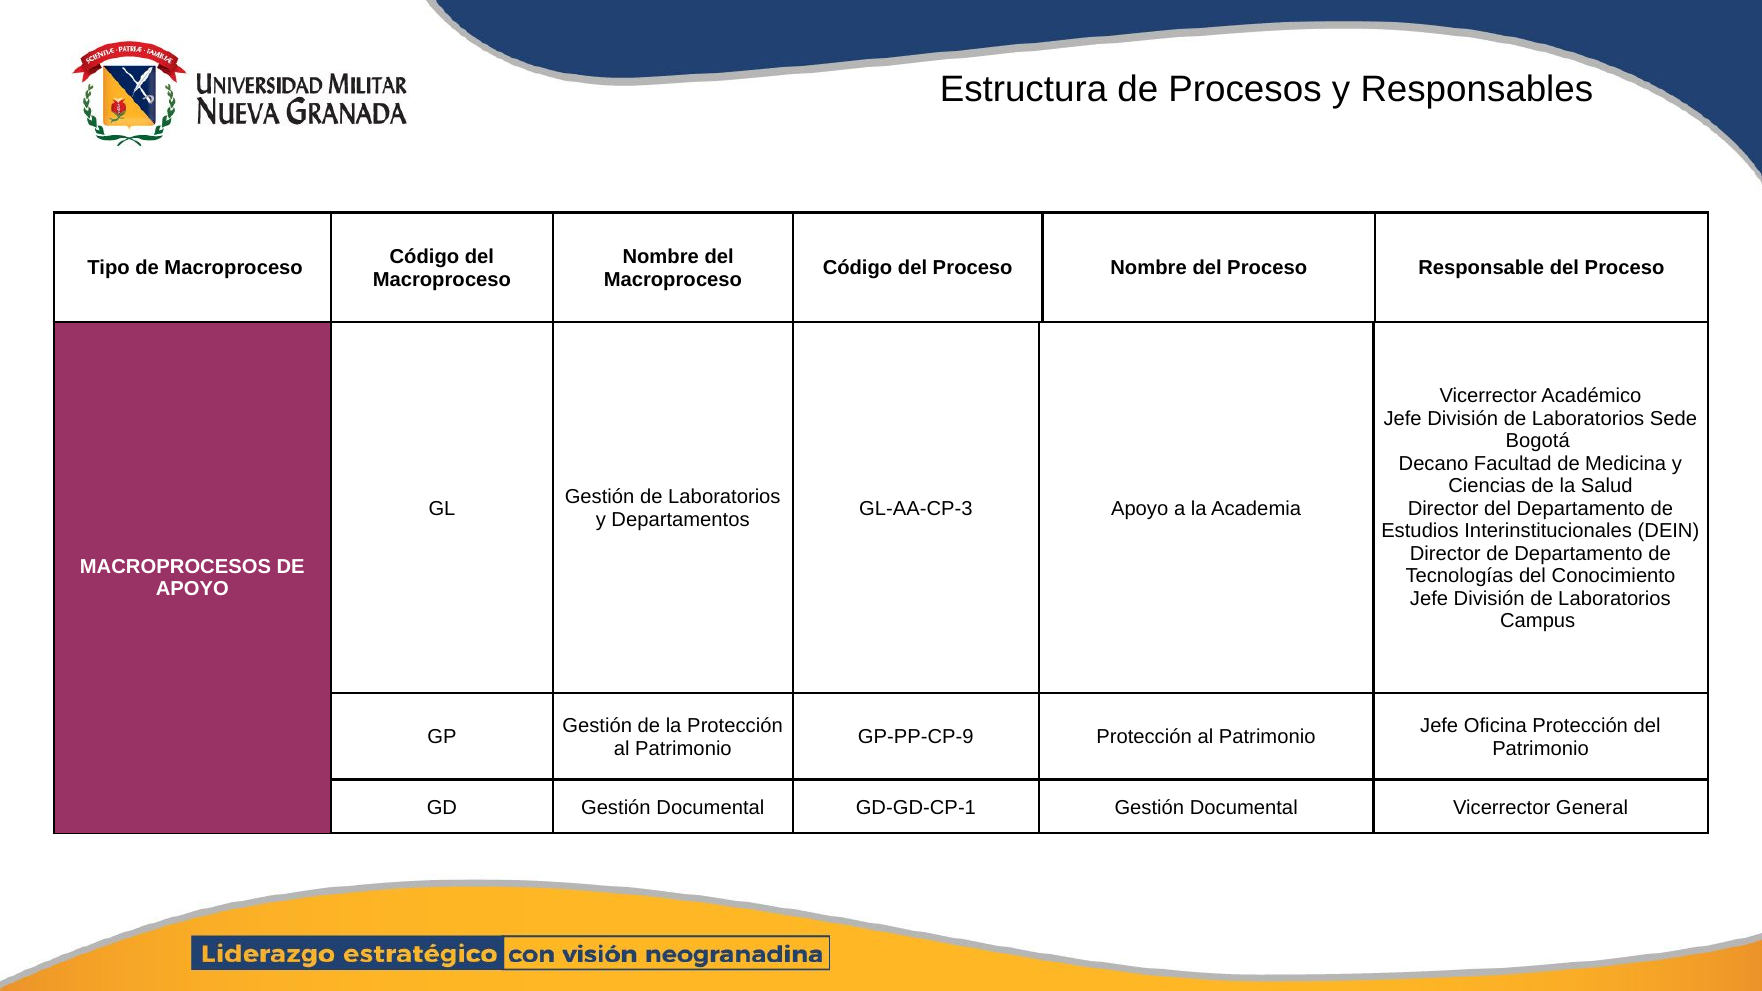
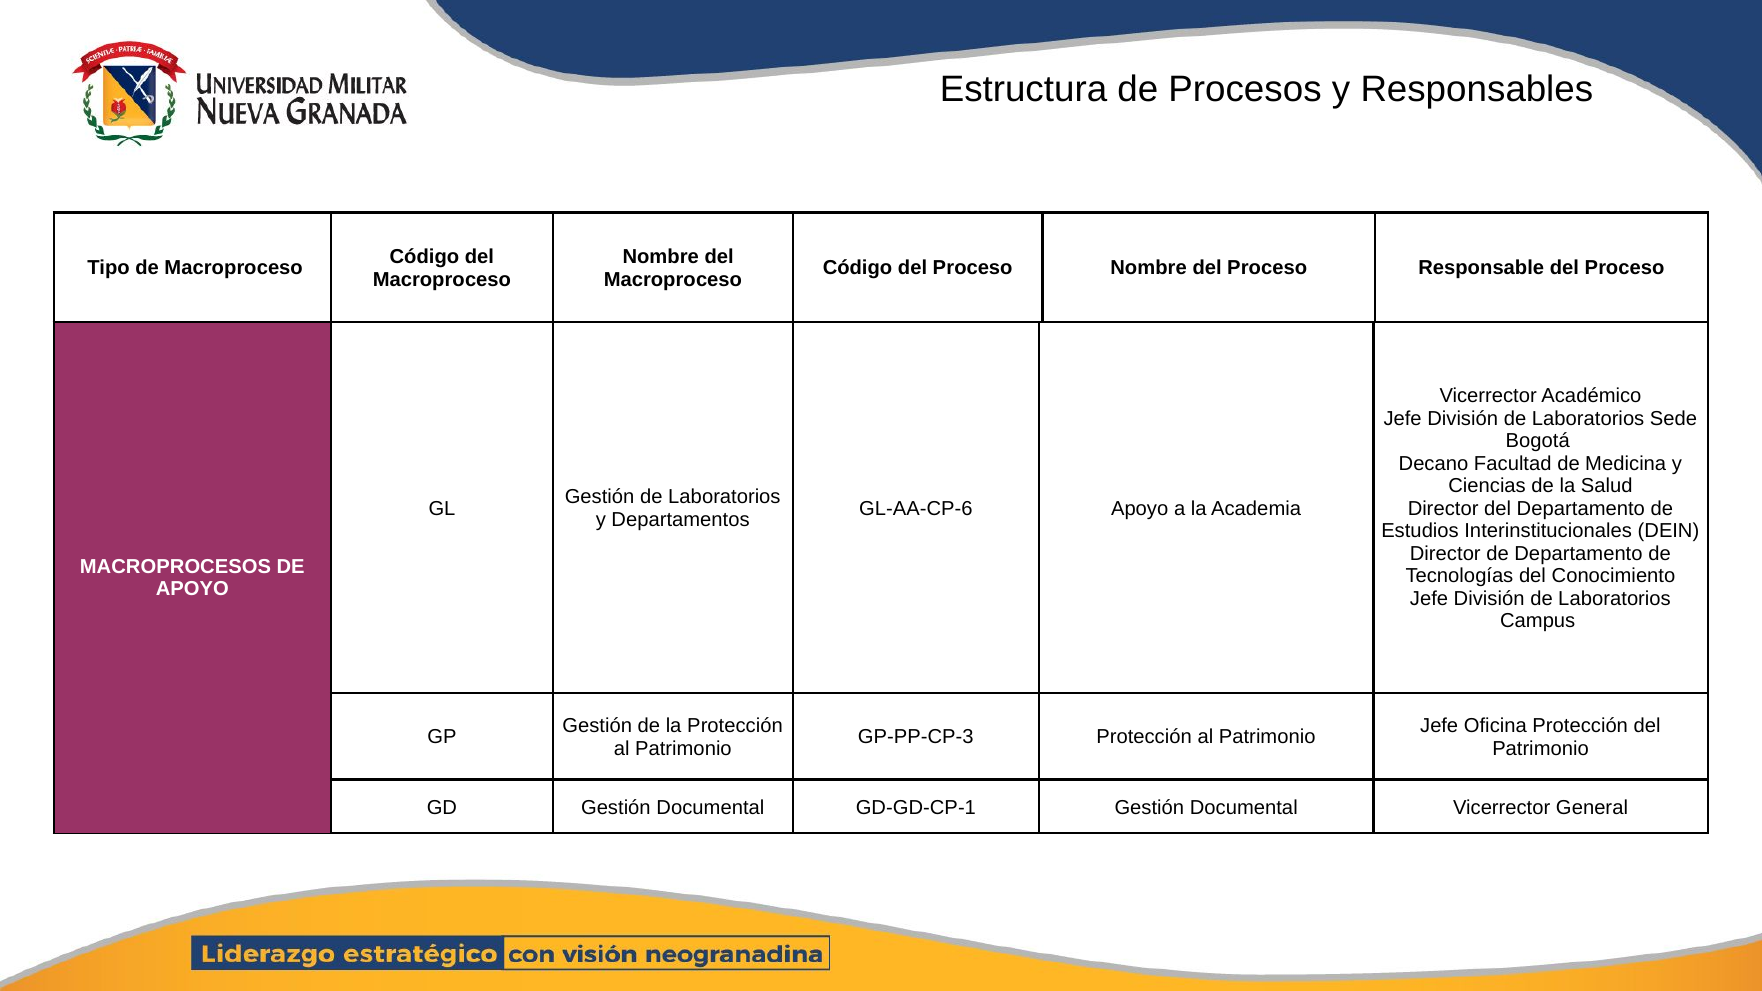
GL-AA-CP-3: GL-AA-CP-3 -> GL-AA-CP-6
GP-PP-CP-9: GP-PP-CP-9 -> GP-PP-CP-3
